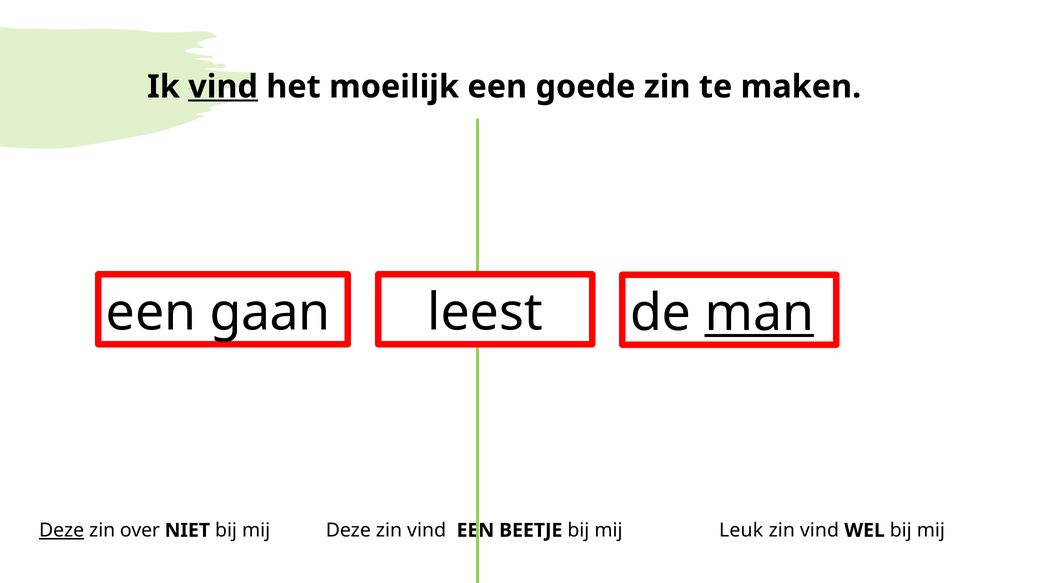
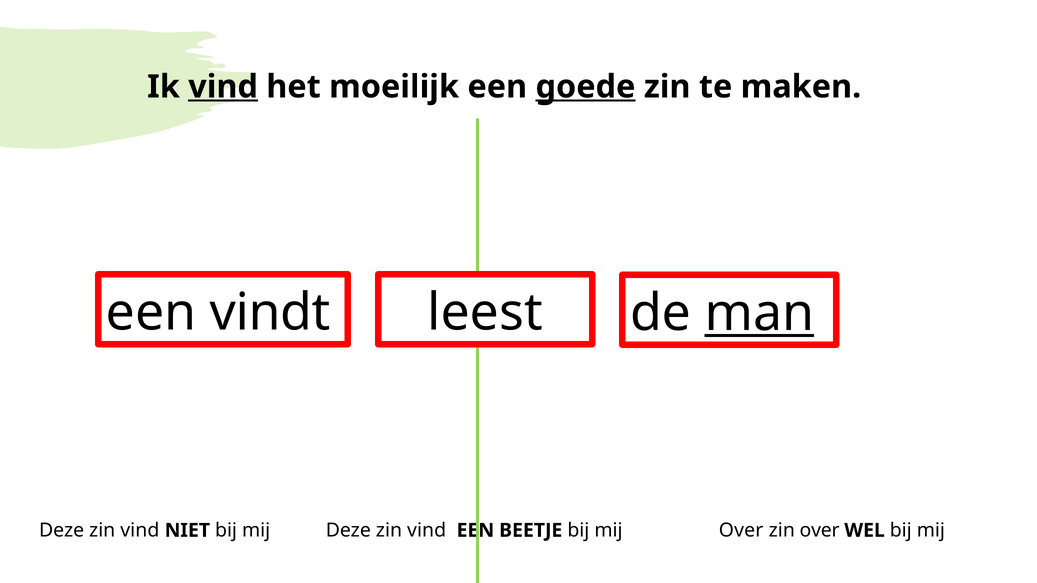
goede underline: none -> present
gaan: gaan -> vindt
Deze at (62, 531) underline: present -> none
over at (140, 531): over -> vind
mij Leuk: Leuk -> Over
vind at (819, 531): vind -> over
